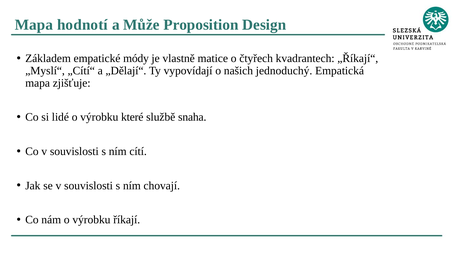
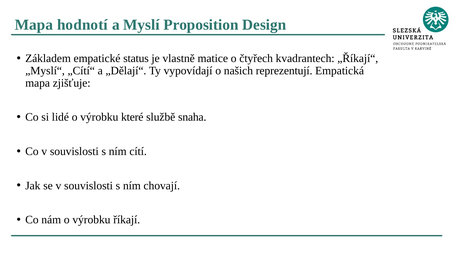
Může: Může -> Myslí
módy: módy -> status
jednoduchý: jednoduchý -> reprezentují
